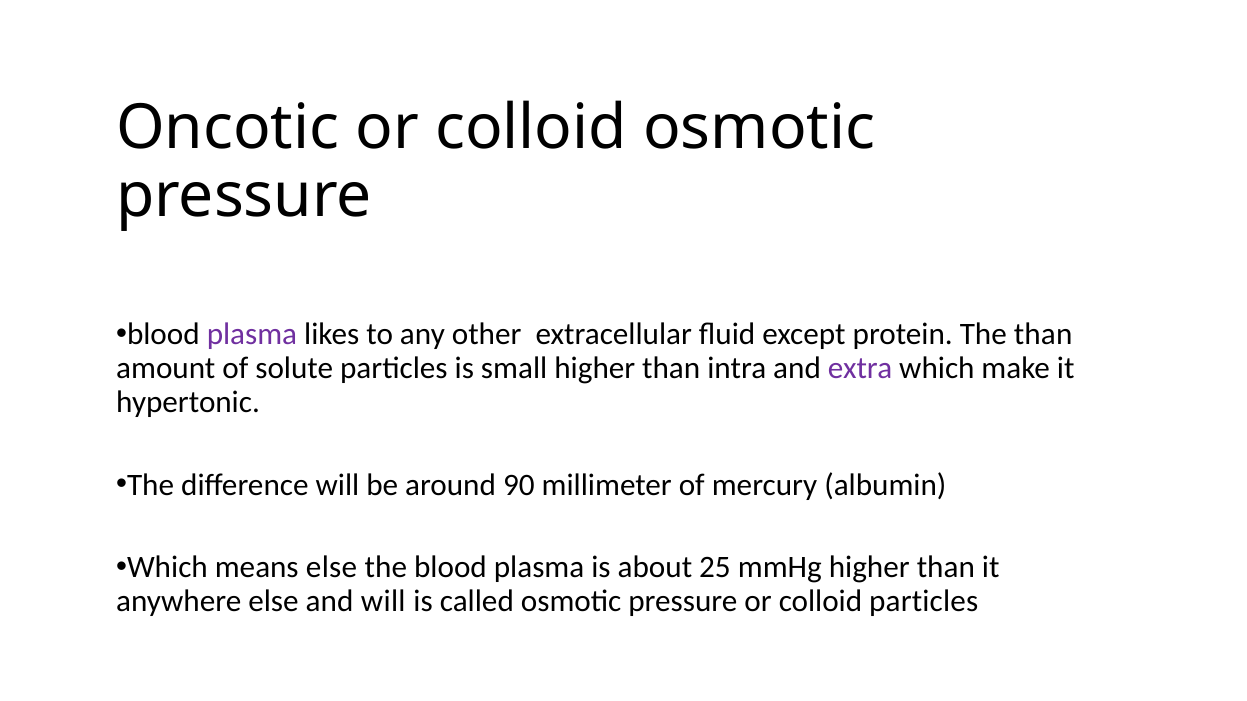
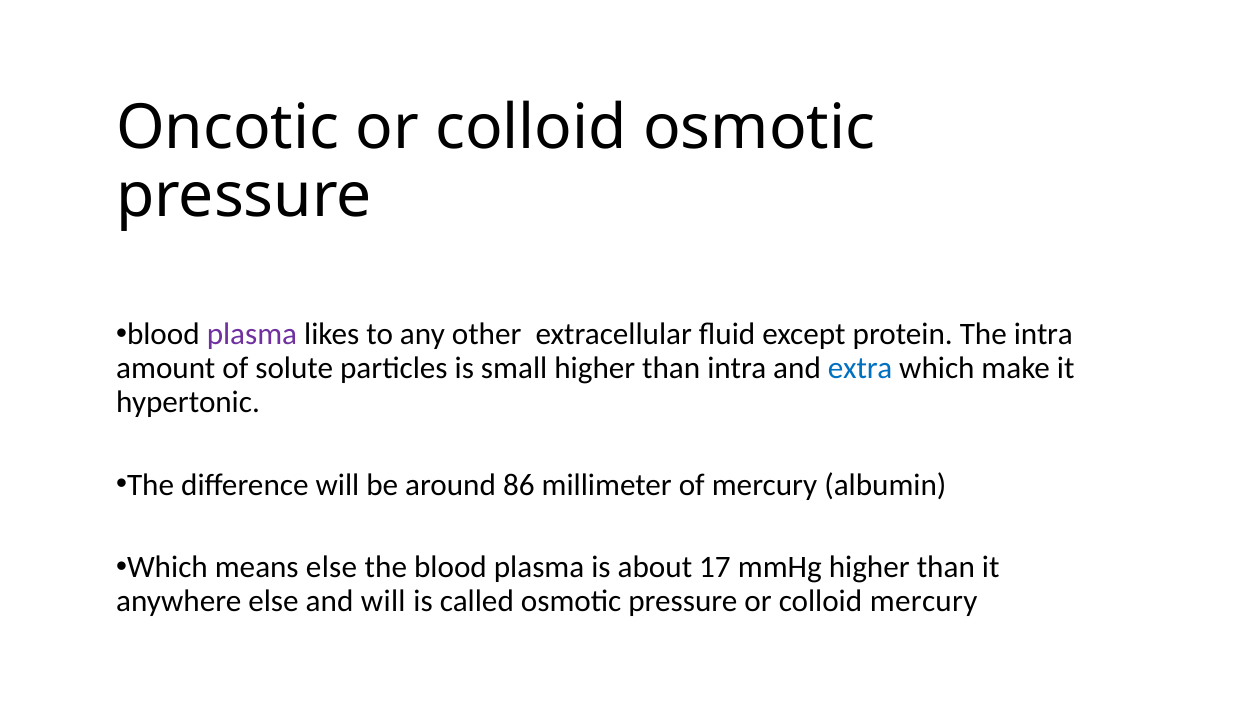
The than: than -> intra
extra colour: purple -> blue
90: 90 -> 86
25: 25 -> 17
colloid particles: particles -> mercury
